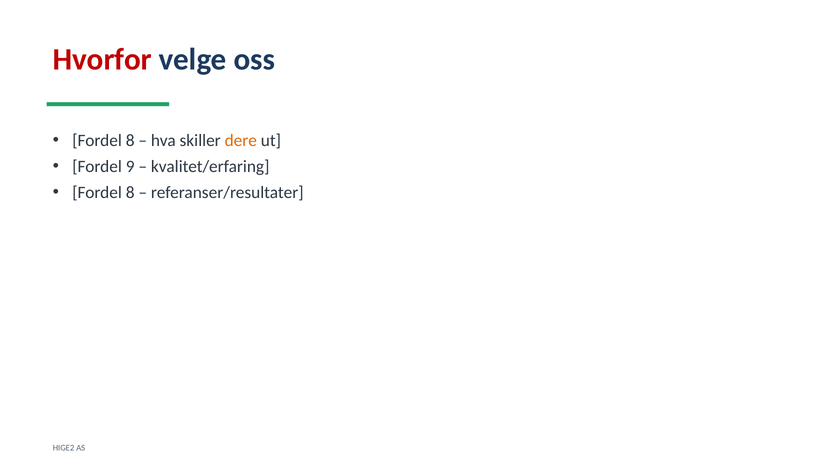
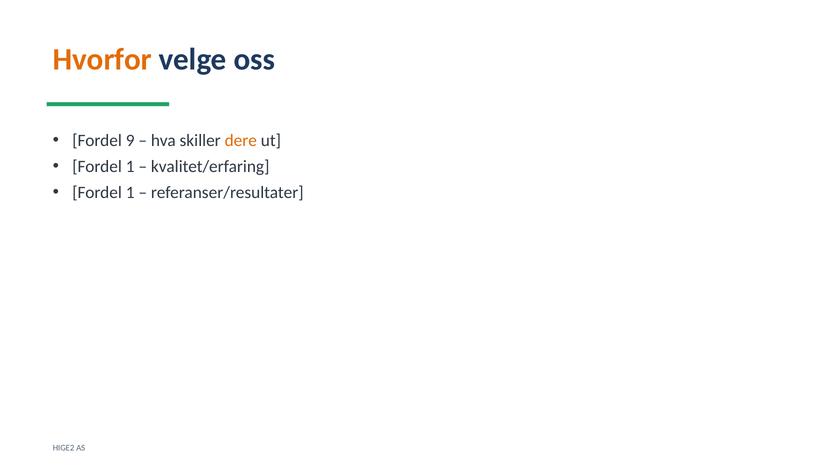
Hvorfor colour: red -> orange
8 at (130, 141): 8 -> 9
9 at (130, 167): 9 -> 1
8 at (130, 192): 8 -> 1
